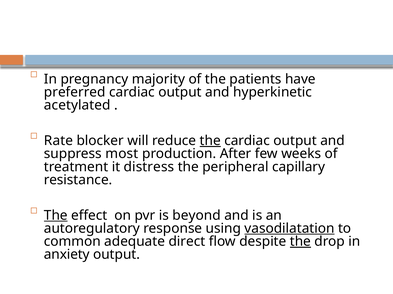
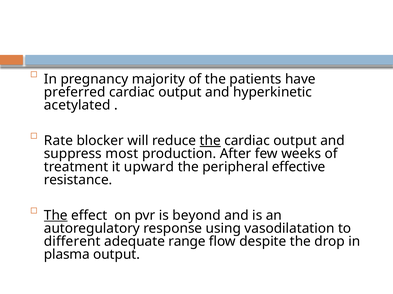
distress: distress -> upward
capillary: capillary -> effective
vasodilatation underline: present -> none
common: common -> different
direct: direct -> range
the at (300, 242) underline: present -> none
anxiety: anxiety -> plasma
